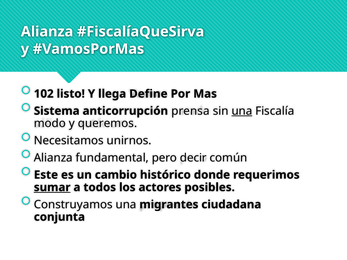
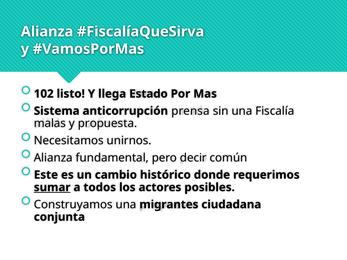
Define: Define -> Estado
una at (242, 111) underline: present -> none
modo: modo -> malas
queremos: queremos -> propuesta
